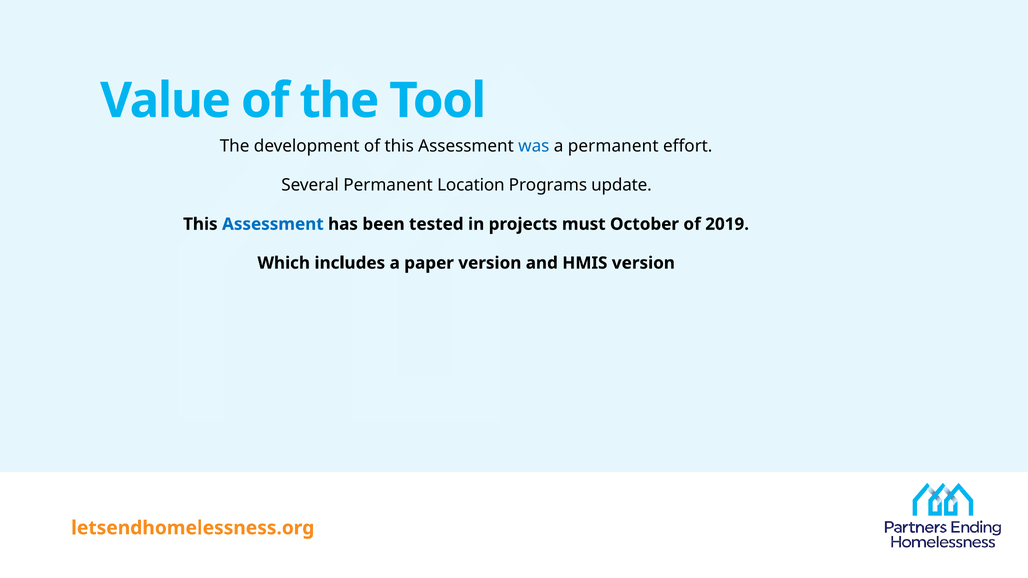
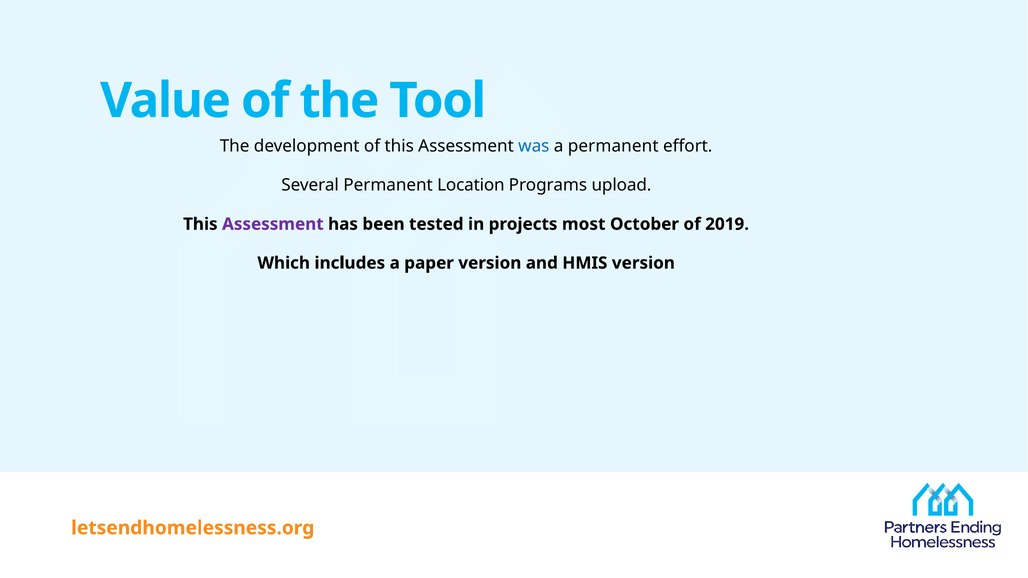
update: update -> upload
Assessment at (273, 224) colour: blue -> purple
must: must -> most
